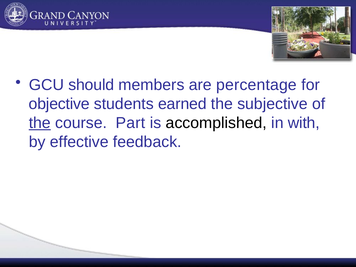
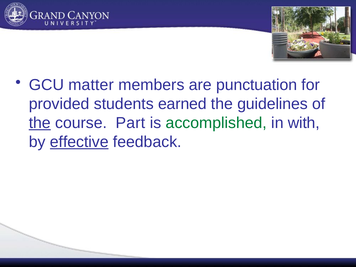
should: should -> matter
percentage: percentage -> punctuation
objective: objective -> provided
subjective: subjective -> guidelines
accomplished colour: black -> green
effective underline: none -> present
